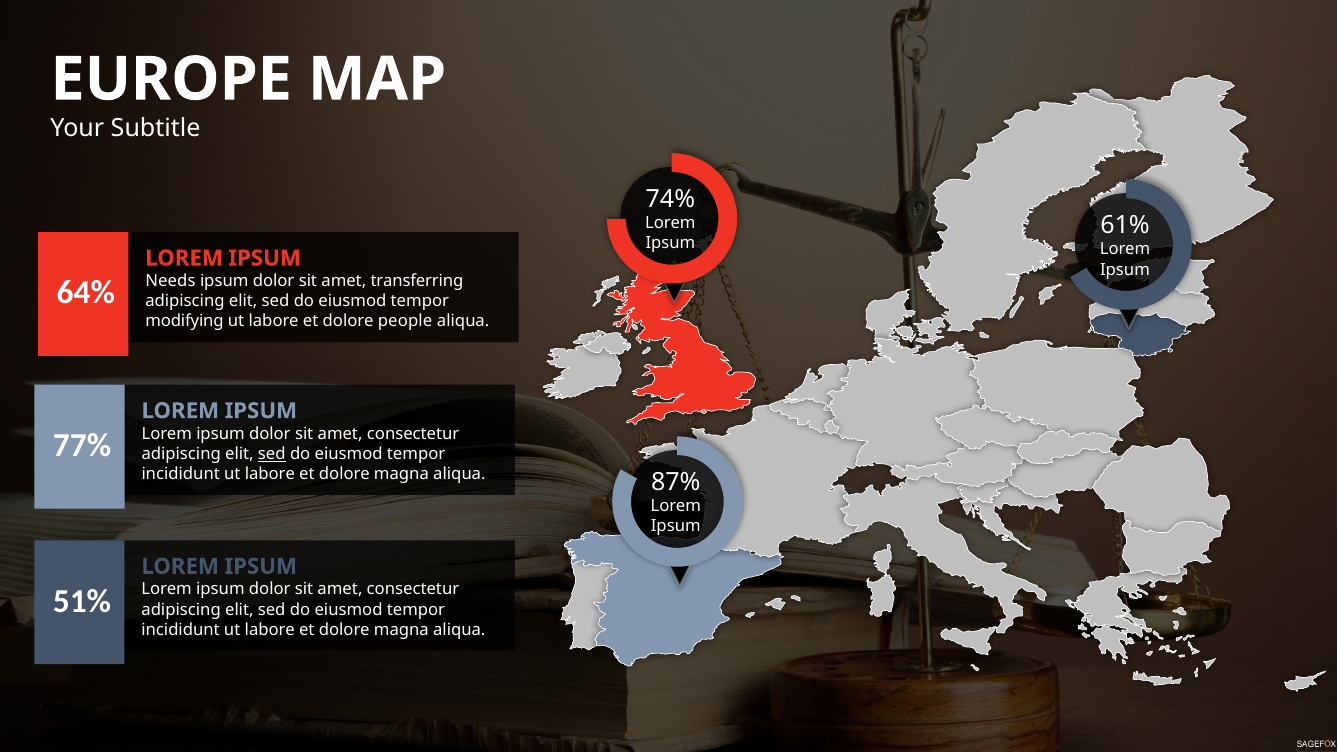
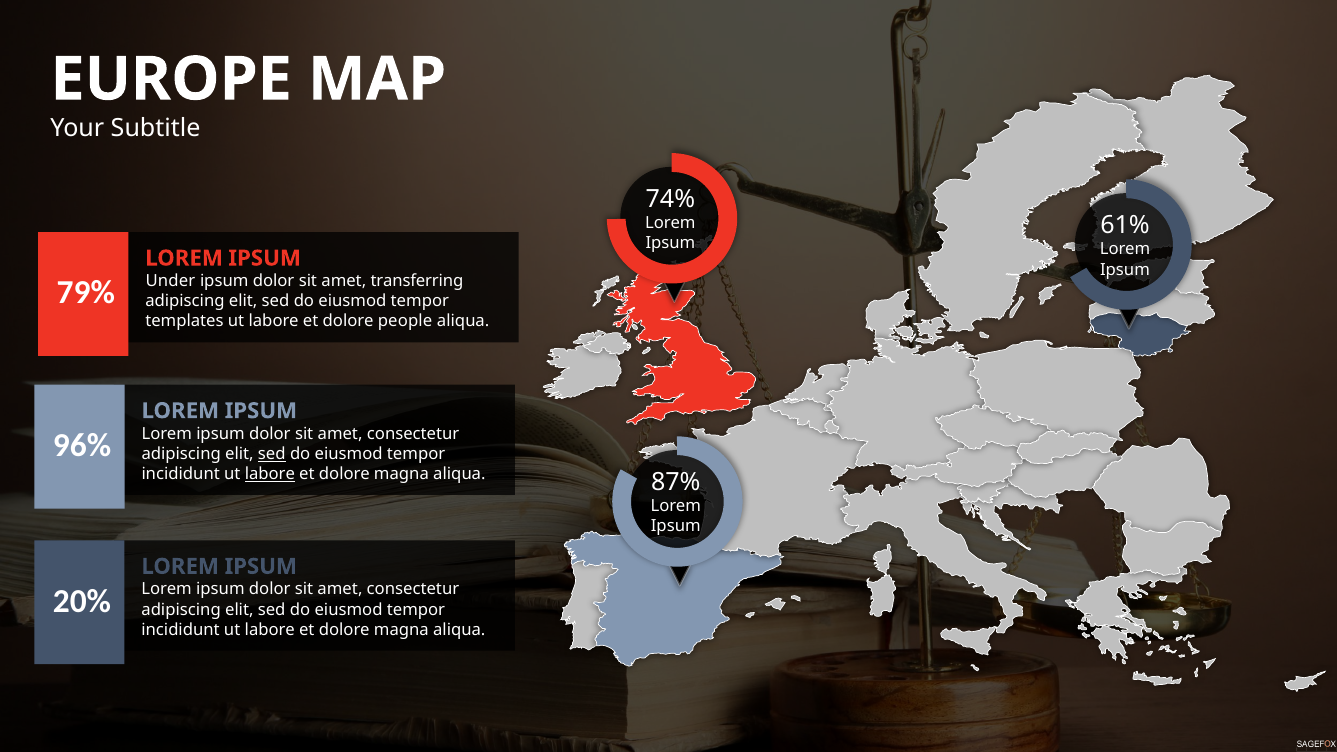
Needs: Needs -> Under
64%: 64% -> 79%
modifying: modifying -> templates
77%: 77% -> 96%
labore at (270, 474) underline: none -> present
51%: 51% -> 20%
